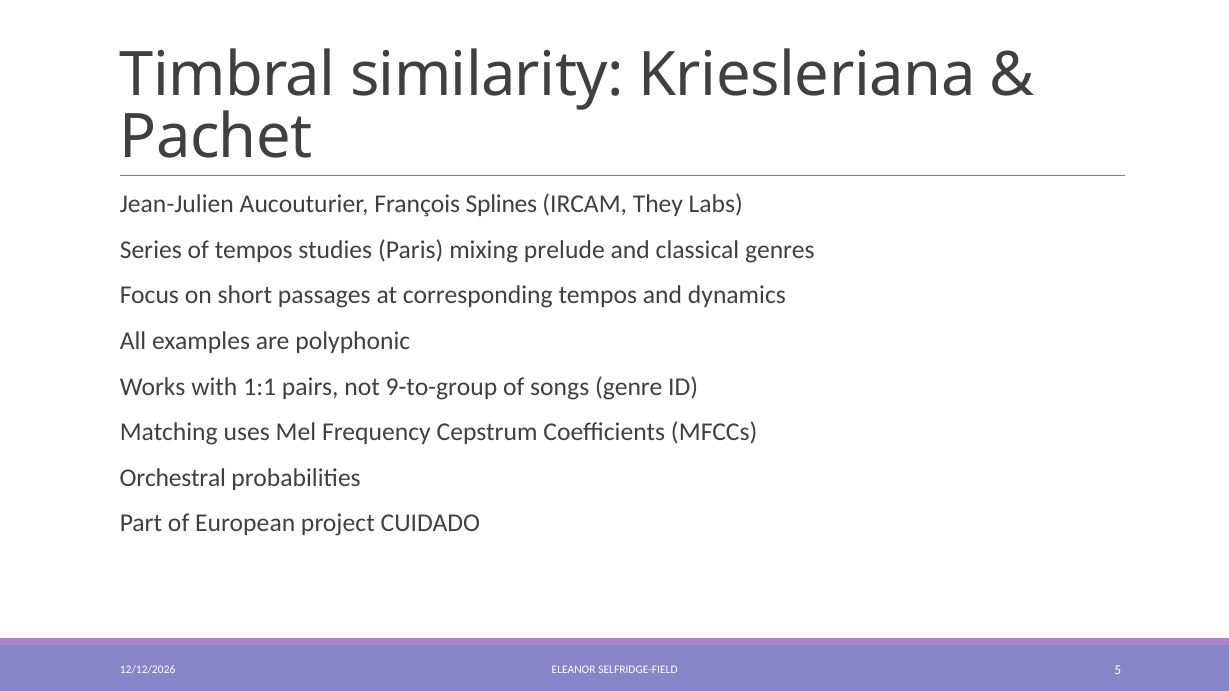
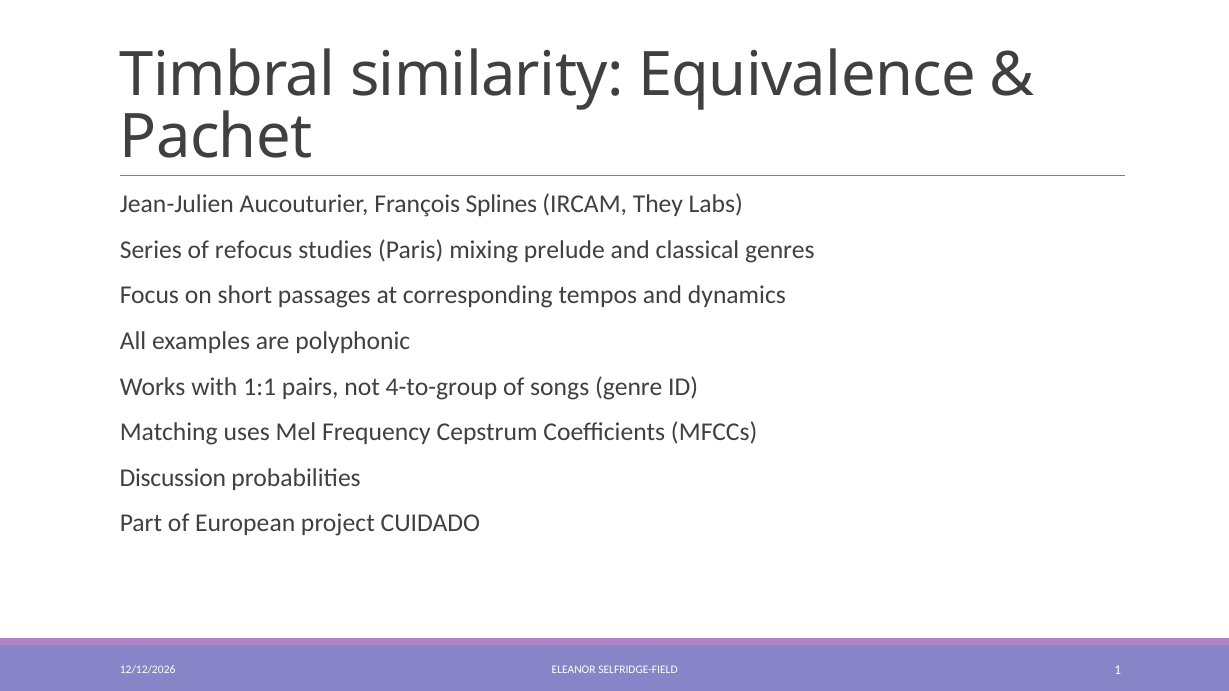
Kriesleriana: Kriesleriana -> Equivalence
of tempos: tempos -> refocus
9-to-group: 9-to-group -> 4-to-group
Orchestral: Orchestral -> Discussion
5: 5 -> 1
